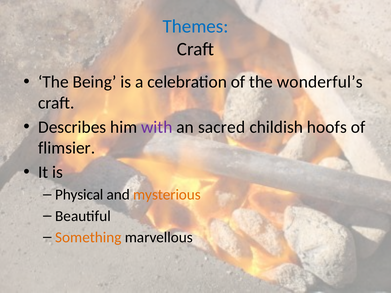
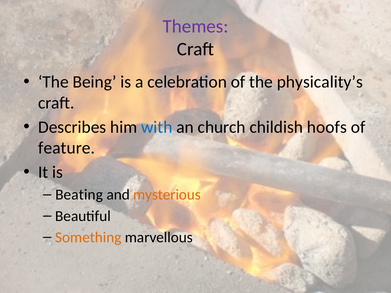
Themes colour: blue -> purple
wonderful’s: wonderful’s -> physicality’s
with colour: purple -> blue
sacred: sacred -> church
flimsier: flimsier -> feature
Physical: Physical -> Beating
